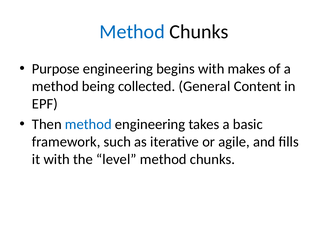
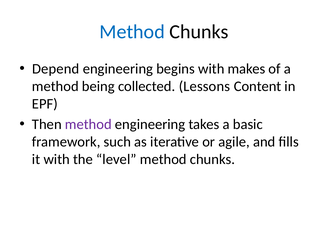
Purpose: Purpose -> Depend
General: General -> Lessons
method at (88, 124) colour: blue -> purple
